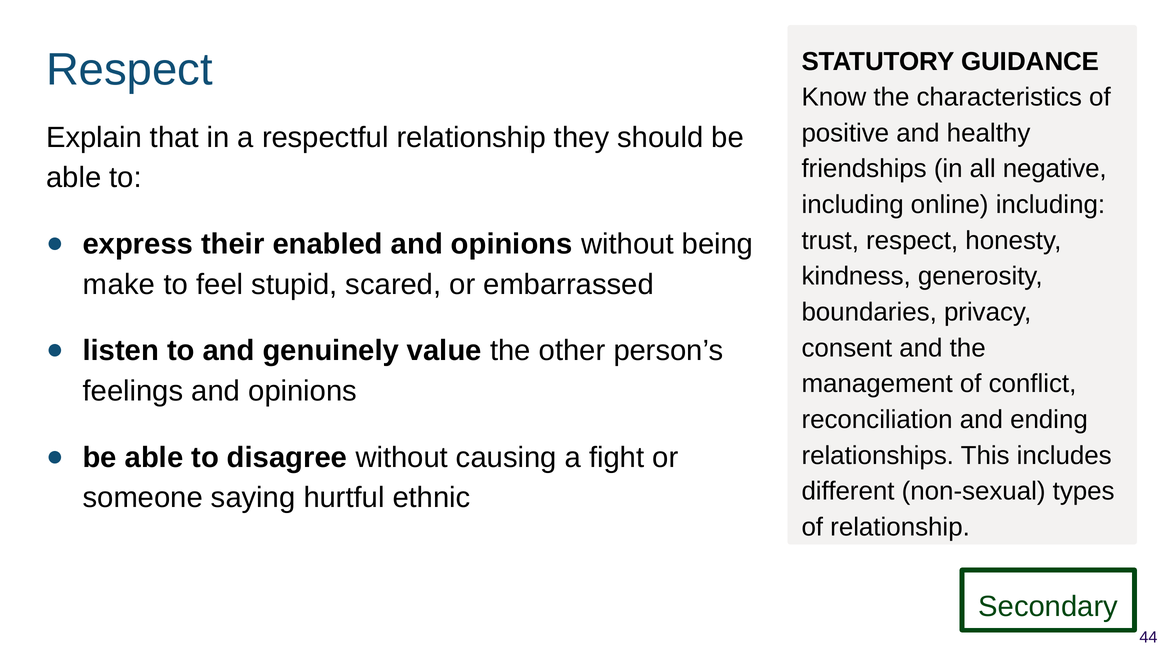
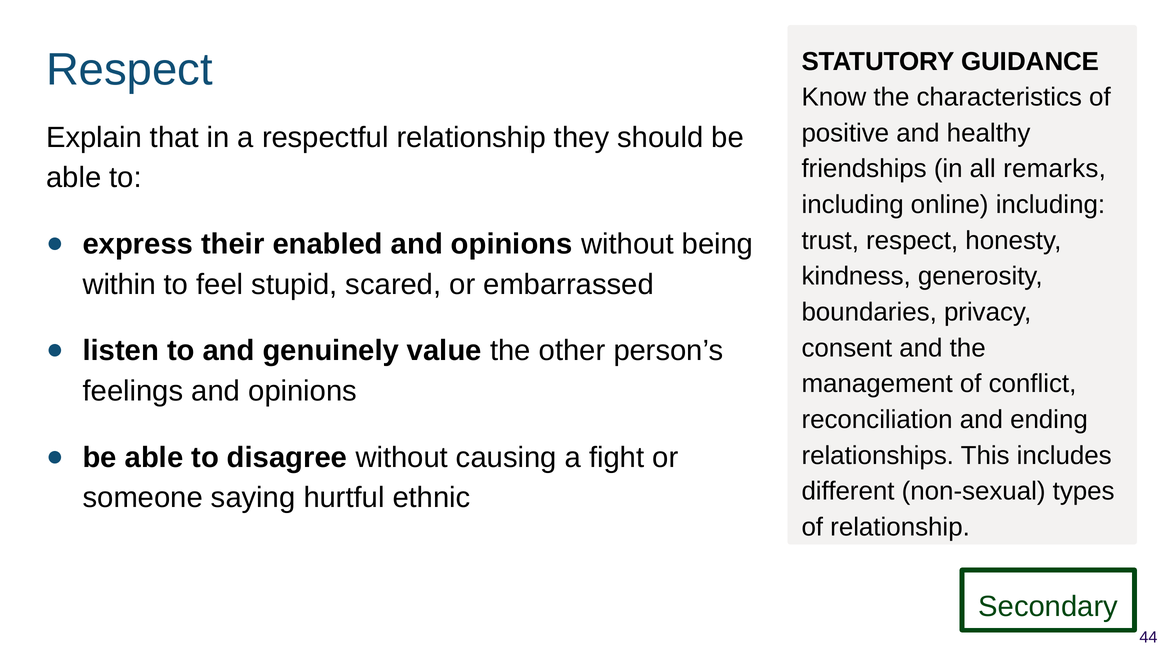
negative: negative -> remarks
make: make -> within
